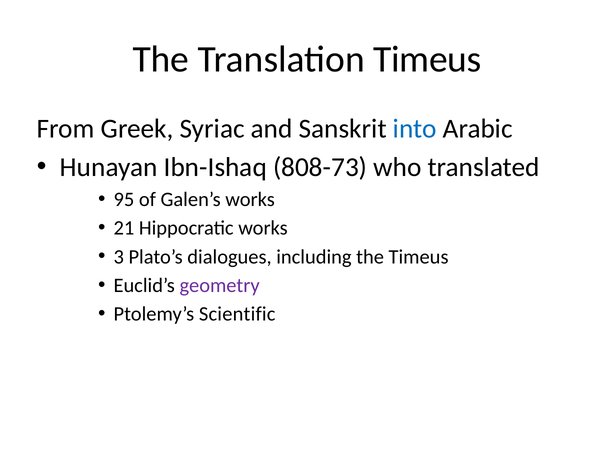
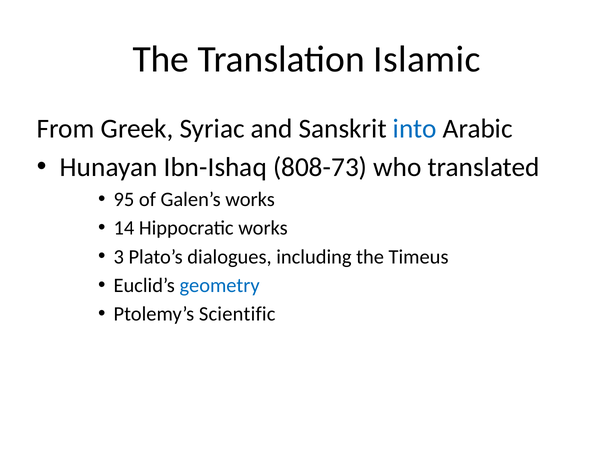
Translation Timeus: Timeus -> Islamic
21: 21 -> 14
geometry colour: purple -> blue
